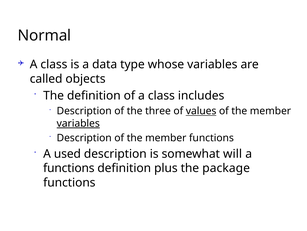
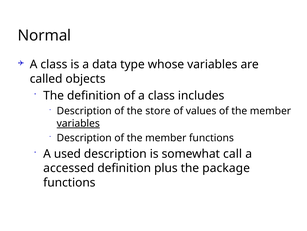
three: three -> store
values underline: present -> none
will: will -> call
functions at (69, 168): functions -> accessed
